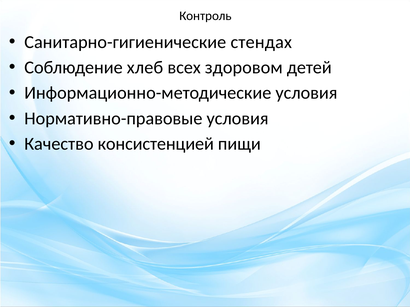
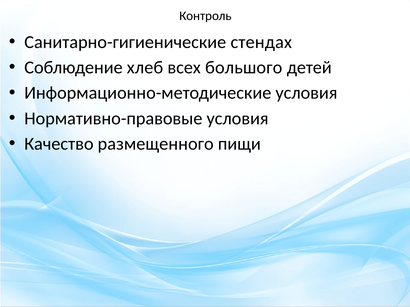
здоровом: здоровом -> большого
консистенцией: консистенцией -> размещенного
